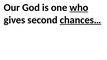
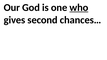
chances… underline: present -> none
